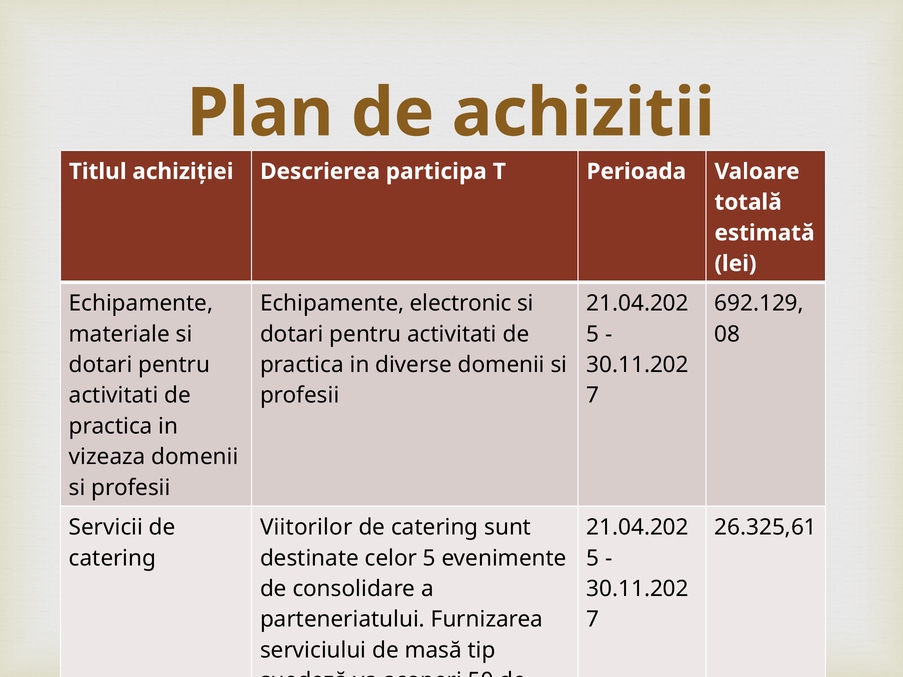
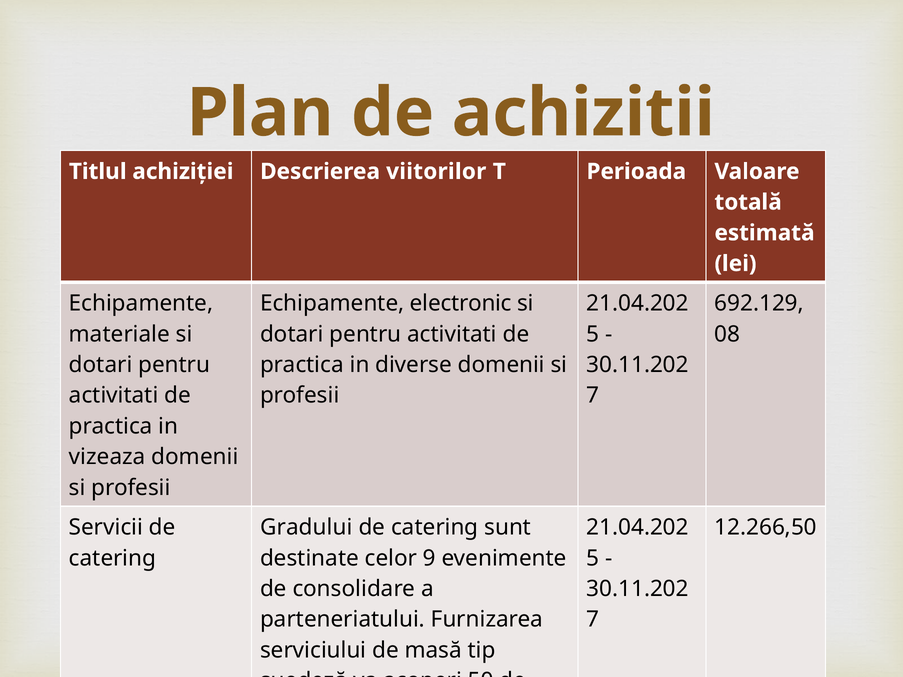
participa: participa -> viitorilor
Viitorilor: Viitorilor -> Gradului
26.325,61: 26.325,61 -> 12.266,50
celor 5: 5 -> 9
